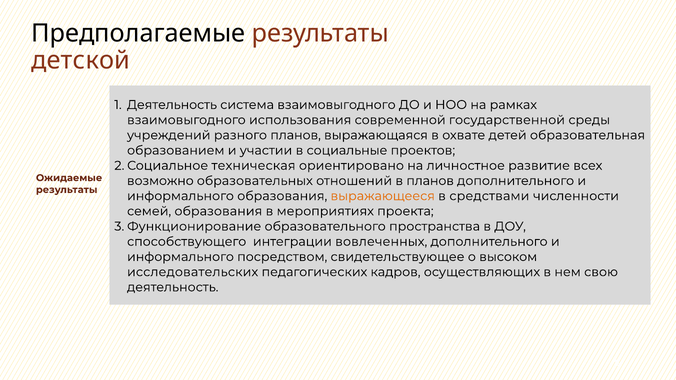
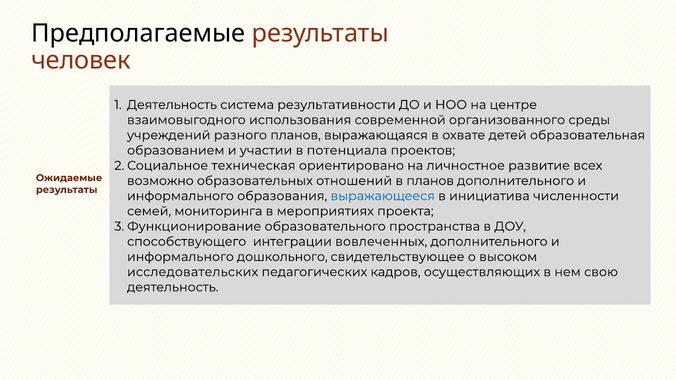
детской: детской -> человек
система взаимовыгодного: взаимовыгодного -> результативности
рамках: рамках -> центре
государственной: государственной -> организованного
социальные: социальные -> потенциала
выражающееся colour: orange -> blue
средствами: средствами -> инициатива
семей образования: образования -> мониторинга
посредством: посредством -> дошкольного
